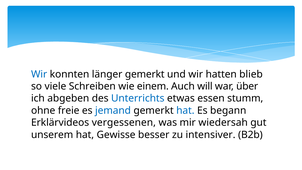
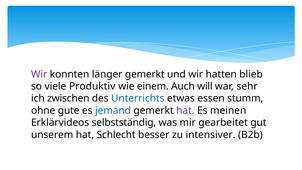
Wir at (39, 74) colour: blue -> purple
Schreiben: Schreiben -> Produktiv
über: über -> sehr
abgeben: abgeben -> zwischen
freie: freie -> gute
hat at (185, 110) colour: blue -> purple
begann: begann -> meinen
vergessenen: vergessenen -> selbstständig
wiedersah: wiedersah -> gearbeitet
Gewisse: Gewisse -> Schlecht
